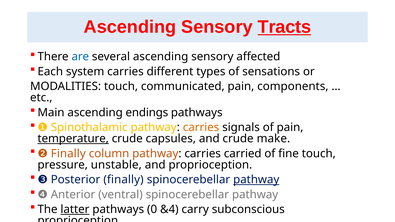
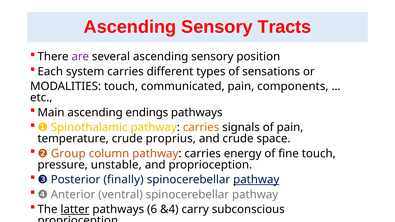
Tracts underline: present -> none
are colour: blue -> purple
affected: affected -> position
temperature underline: present -> none
capsules: capsules -> proprius
make: make -> space
❷ Finally: Finally -> Group
carried: carried -> energy
0: 0 -> 6
